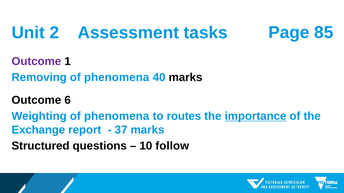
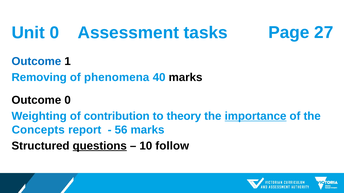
85: 85 -> 27
Unit 2: 2 -> 0
Outcome at (36, 62) colour: purple -> blue
Outcome 6: 6 -> 0
Weighting of phenomena: phenomena -> contribution
routes: routes -> theory
Exchange: Exchange -> Concepts
37: 37 -> 56
questions underline: none -> present
